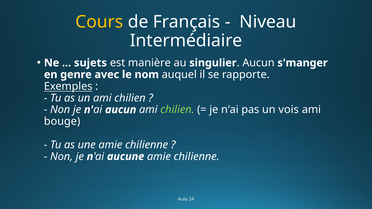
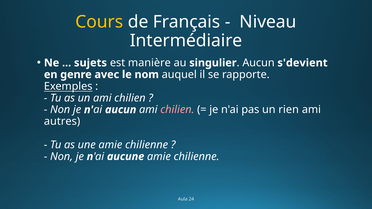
s'manger: s'manger -> s'devient
chilien at (177, 110) colour: light green -> pink
vois: vois -> rien
bouge: bouge -> autres
